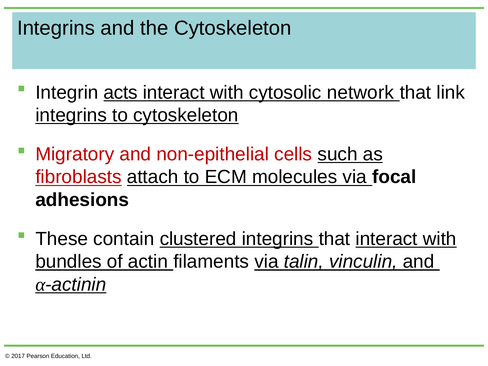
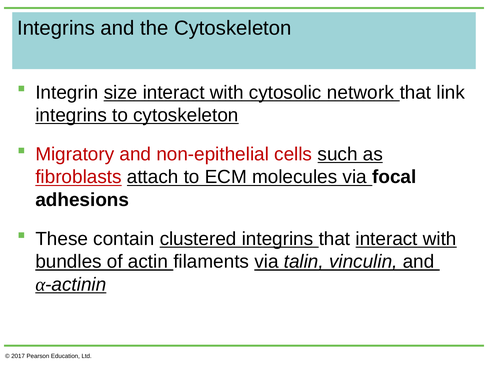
acts: acts -> size
